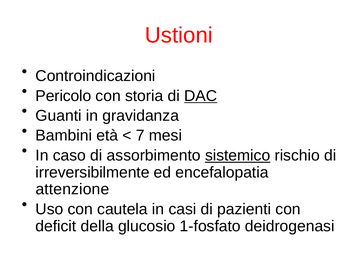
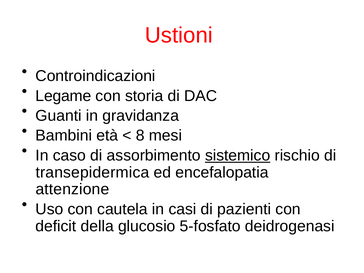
Pericolo: Pericolo -> Legame
DAC underline: present -> none
7: 7 -> 8
irreversibilmente: irreversibilmente -> transepidermica
1-fosfato: 1-fosfato -> 5-fosfato
